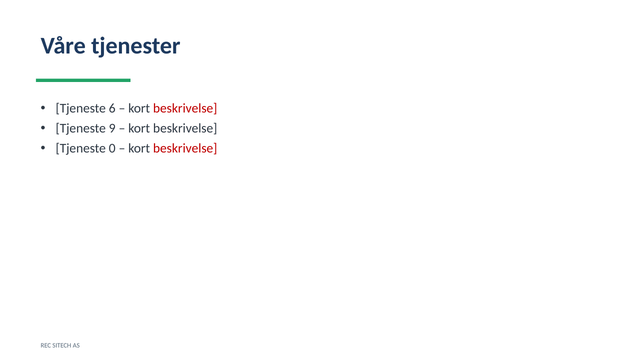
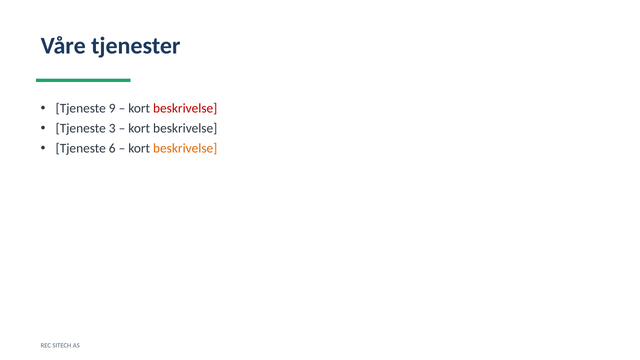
6: 6 -> 9
9: 9 -> 3
0: 0 -> 6
beskrivelse at (185, 148) colour: red -> orange
